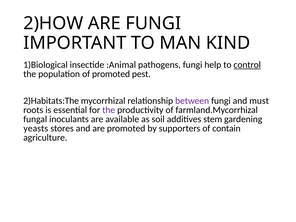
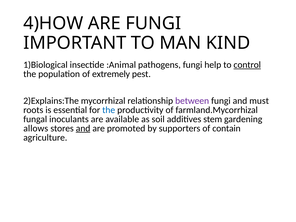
2)HOW: 2)HOW -> 4)HOW
of promoted: promoted -> extremely
2)Habitats:The: 2)Habitats:The -> 2)Explains:The
the at (109, 110) colour: purple -> blue
yeasts: yeasts -> allows
and at (83, 128) underline: none -> present
